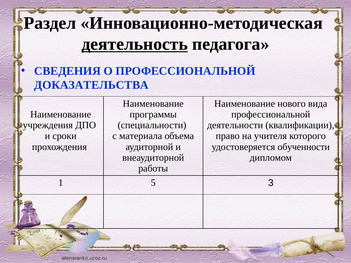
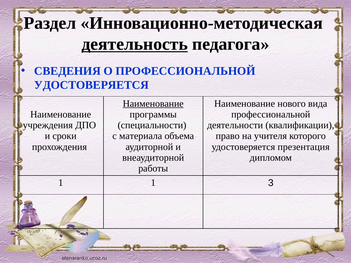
ДОКАЗАТЕЛЬСТВА at (91, 85): ДОКАЗАТЕЛЬСТВА -> УДОСТОВЕРЯЕТСЯ
Наименование at (153, 104) underline: none -> present
обученности: обученности -> презентация
1 5: 5 -> 1
